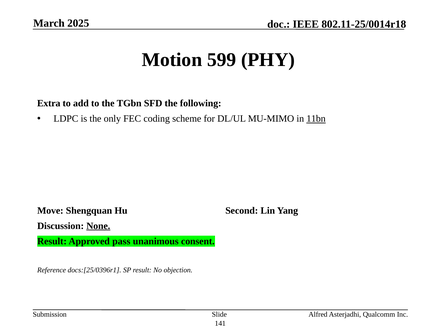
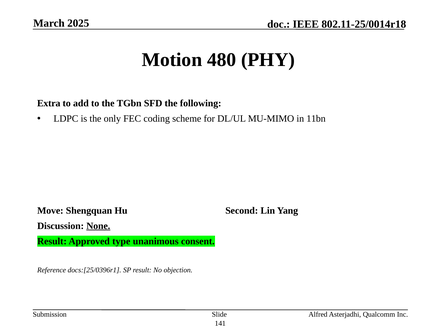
599: 599 -> 480
11bn underline: present -> none
pass: pass -> type
